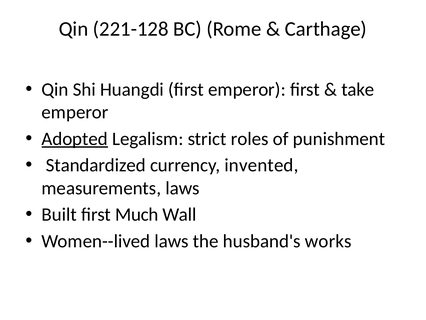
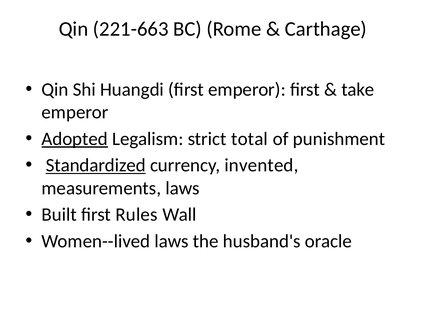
221-128: 221-128 -> 221-663
roles: roles -> total
Standardized underline: none -> present
Much: Much -> Rules
works: works -> oracle
